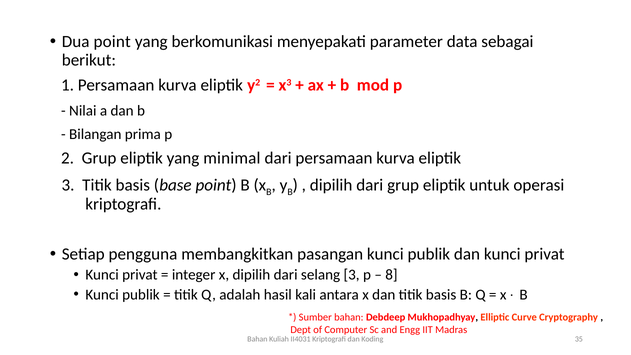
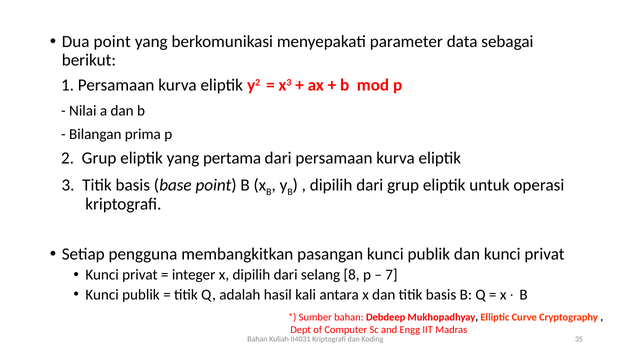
minimal: minimal -> pertama
selang 3: 3 -> 8
8: 8 -> 7
